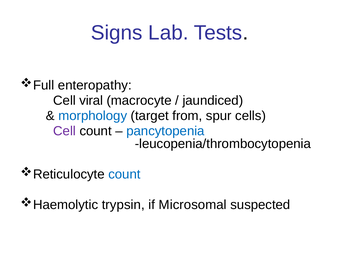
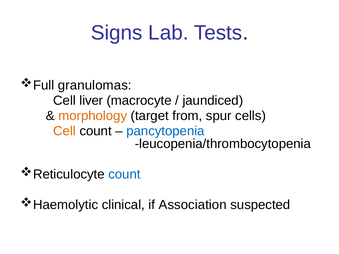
enteropathy: enteropathy -> granulomas
viral: viral -> liver
morphology colour: blue -> orange
Cell at (65, 131) colour: purple -> orange
trypsin: trypsin -> clinical
Microsomal: Microsomal -> Association
